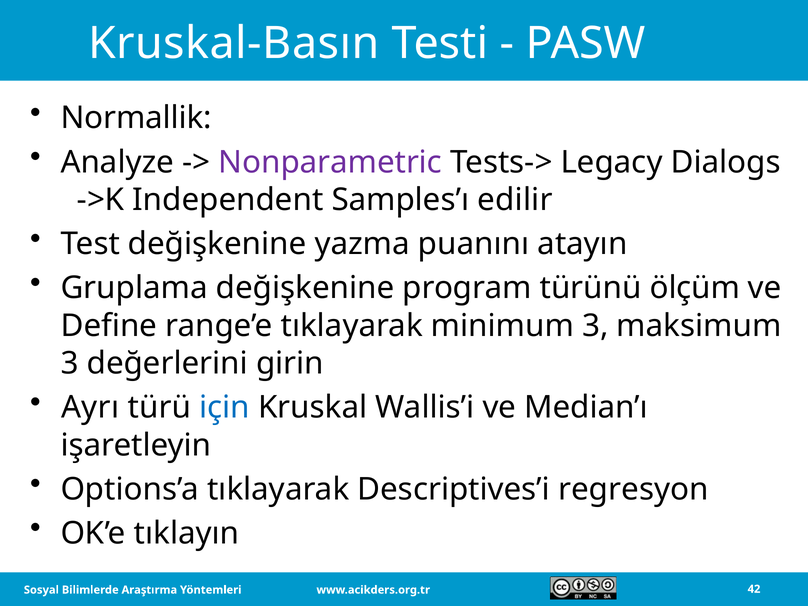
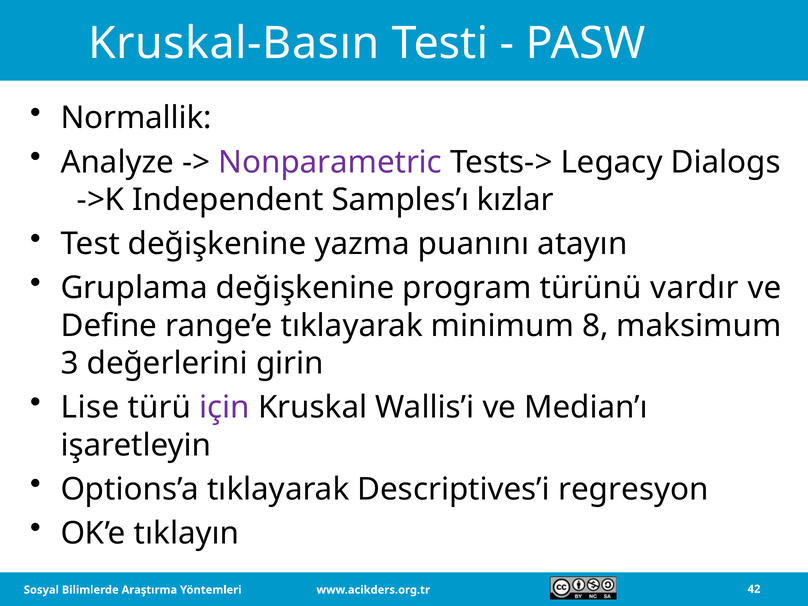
edilir: edilir -> kızlar
ölçüm: ölçüm -> vardır
minimum 3: 3 -> 8
Ayrı: Ayrı -> Lise
için colour: blue -> purple
